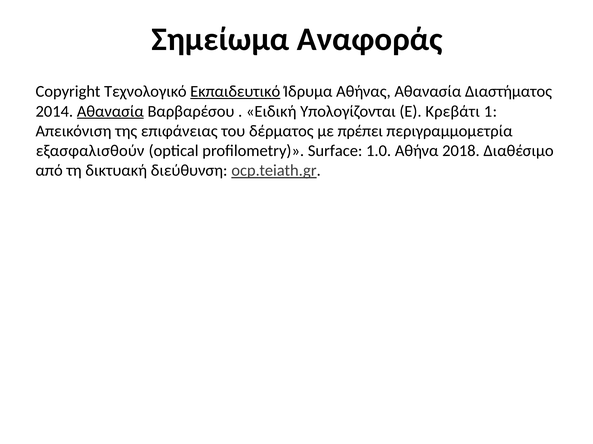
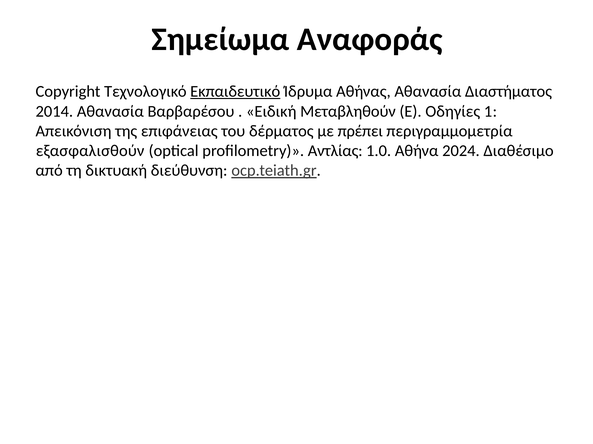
Αθανασία at (110, 111) underline: present -> none
Υπολογίζονται: Υπολογίζονται -> Μεταβληθούν
Κρεβάτι: Κρεβάτι -> Οδηγίες
Surface: Surface -> Αντλίας
2018: 2018 -> 2024
